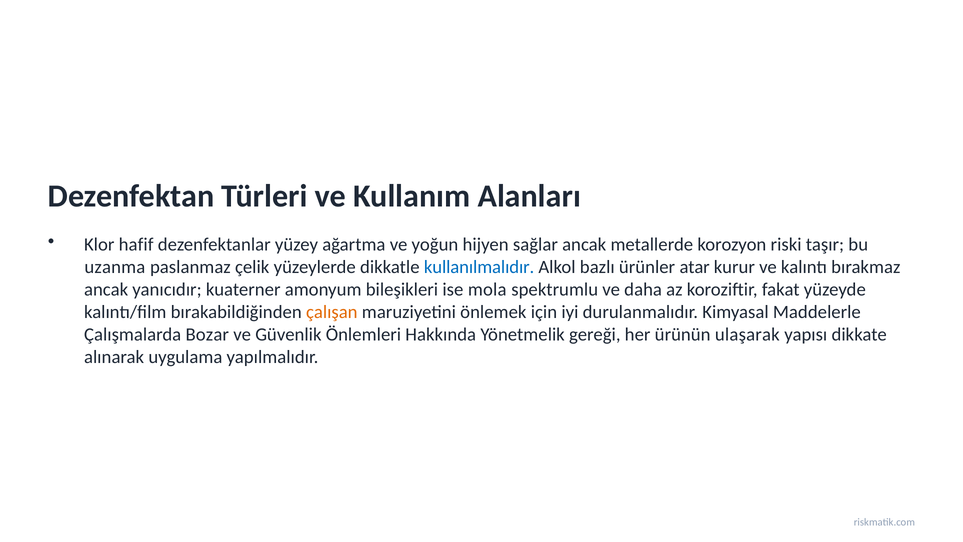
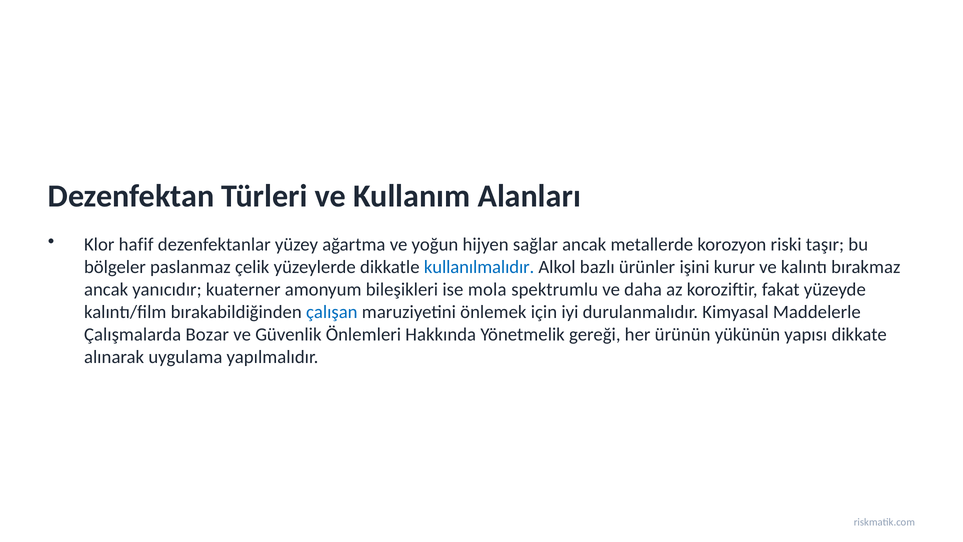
uzanma: uzanma -> bölgeler
atar: atar -> işini
çalışan colour: orange -> blue
ulaşarak: ulaşarak -> yükünün
